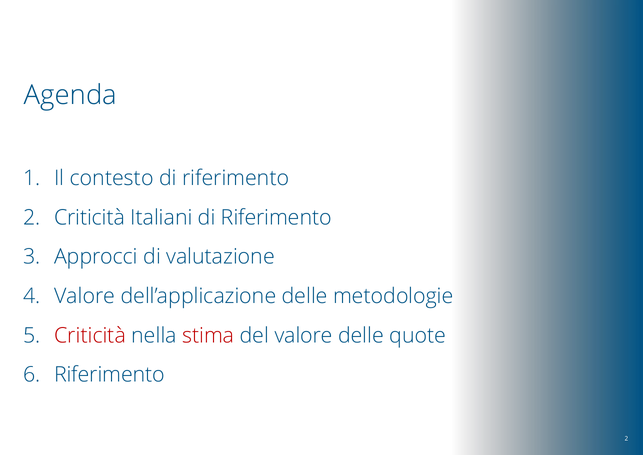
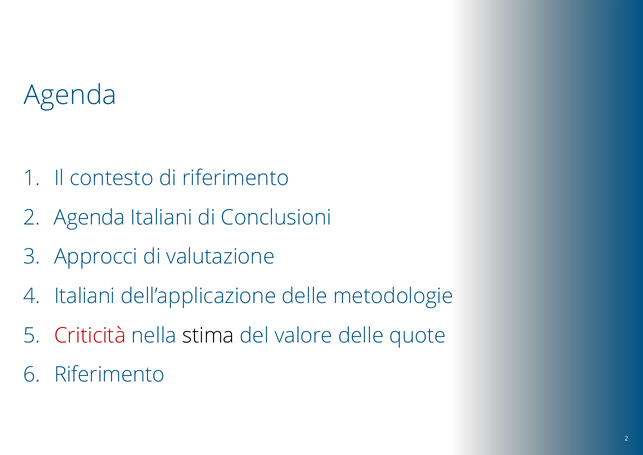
Criticità at (90, 217): Criticità -> Agenda
Italiani di Riferimento: Riferimento -> Conclusioni
Valore at (85, 296): Valore -> Italiani
stima colour: red -> black
